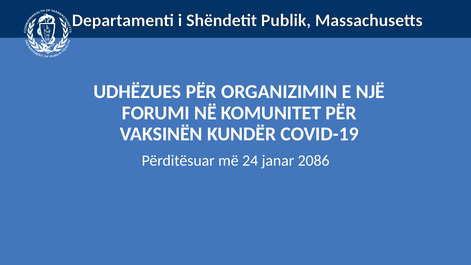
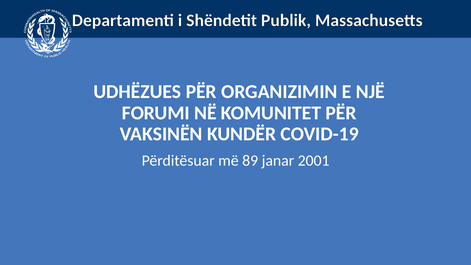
24: 24 -> 89
2086: 2086 -> 2001
